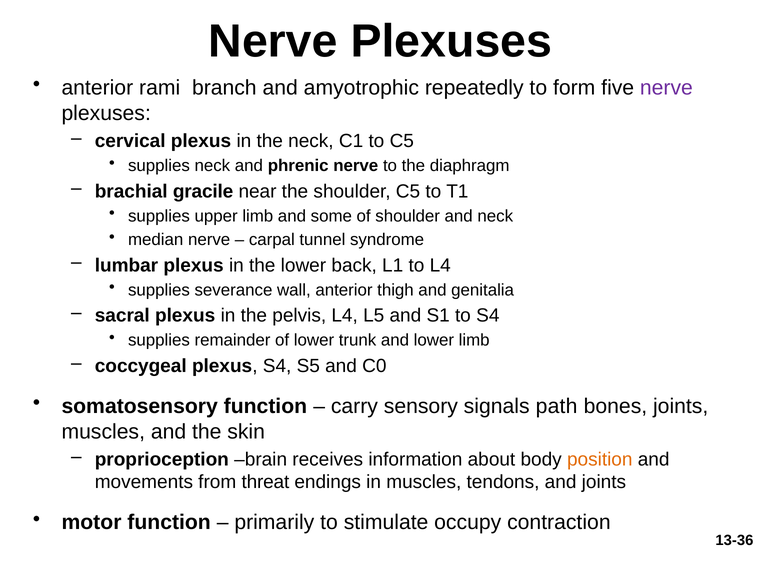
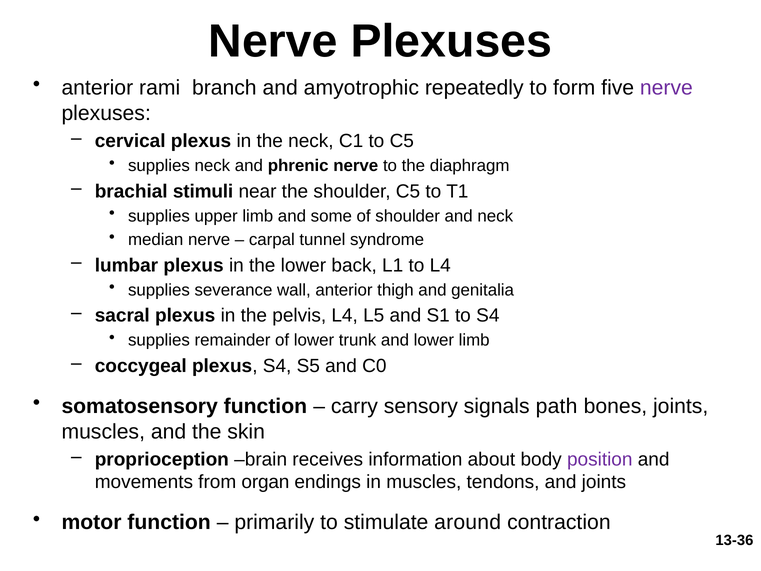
gracile: gracile -> stimuli
position colour: orange -> purple
threat: threat -> organ
occupy: occupy -> around
